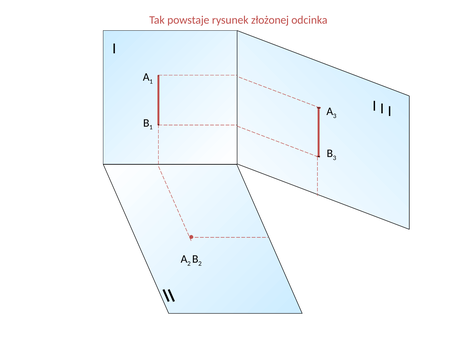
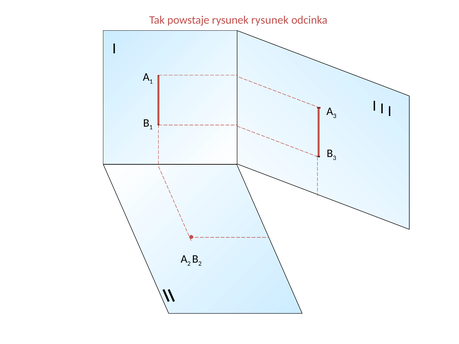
rysunek złożonej: złożonej -> rysunek
